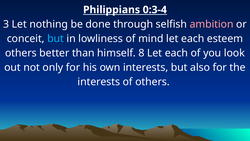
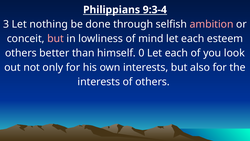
0:3-4: 0:3-4 -> 9:3-4
but at (56, 38) colour: light blue -> pink
8: 8 -> 0
